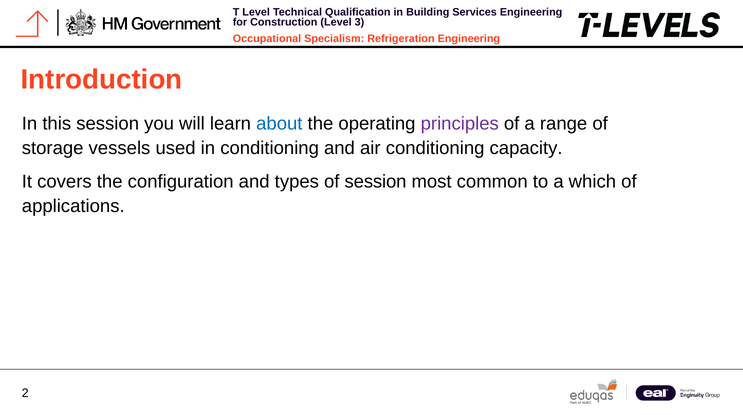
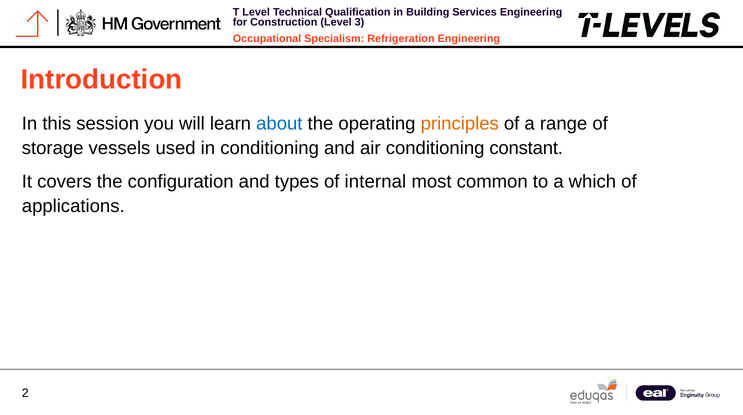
principles colour: purple -> orange
capacity: capacity -> constant
of session: session -> internal
